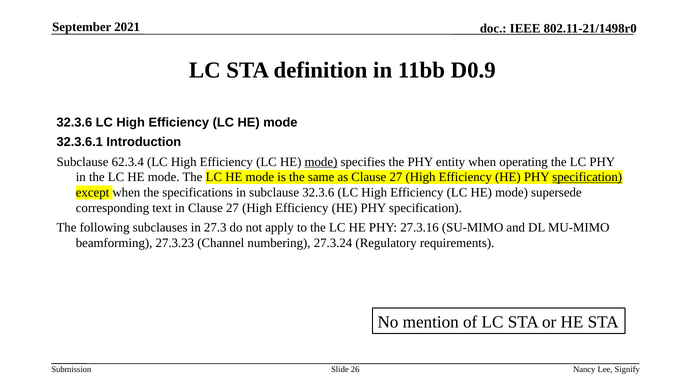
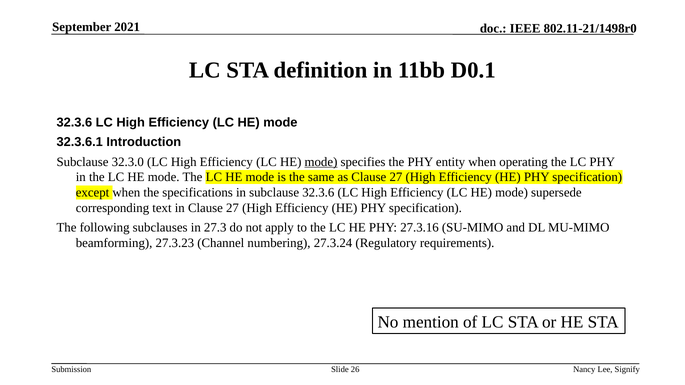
D0.9: D0.9 -> D0.1
62.3.4: 62.3.4 -> 32.3.0
specification at (587, 177) underline: present -> none
